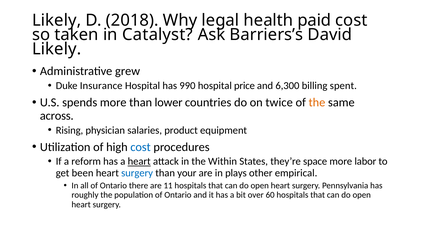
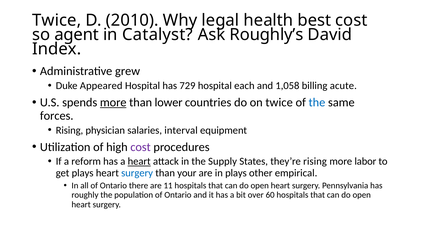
Likely at (57, 20): Likely -> Twice
2018: 2018 -> 2010
paid: paid -> best
taken: taken -> agent
Barriers’s: Barriers’s -> Roughly’s
Likely at (57, 49): Likely -> Index
Insurance: Insurance -> Appeared
990: 990 -> 729
price: price -> each
6,300: 6,300 -> 1,058
spent: spent -> acute
more at (113, 102) underline: none -> present
the at (317, 102) colour: orange -> blue
across: across -> forces
product: product -> interval
cost at (141, 147) colour: blue -> purple
Within: Within -> Supply
they’re space: space -> rising
get been: been -> plays
